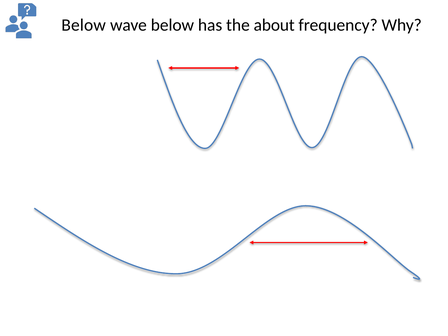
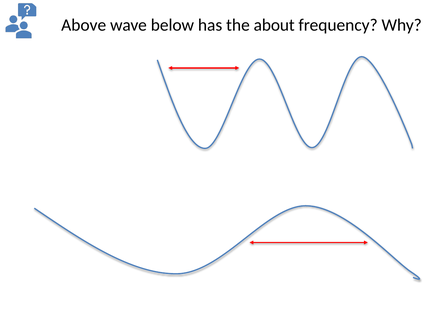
Below at (84, 25): Below -> Above
